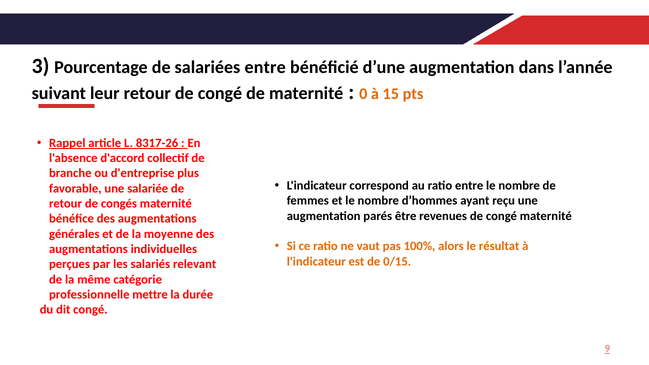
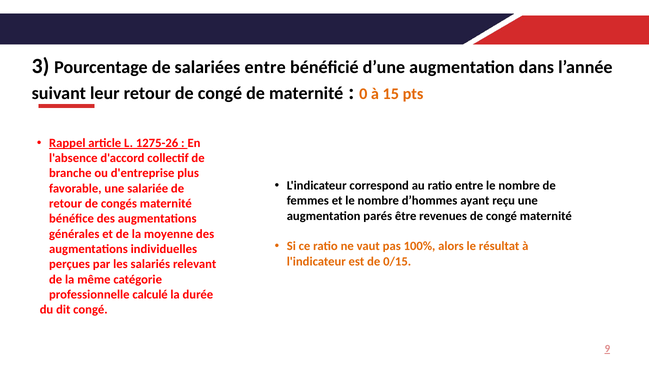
8317-26: 8317-26 -> 1275-26
mettre: mettre -> calculé
